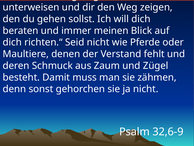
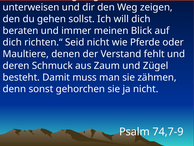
32,6-9: 32,6-9 -> 74,7-9
